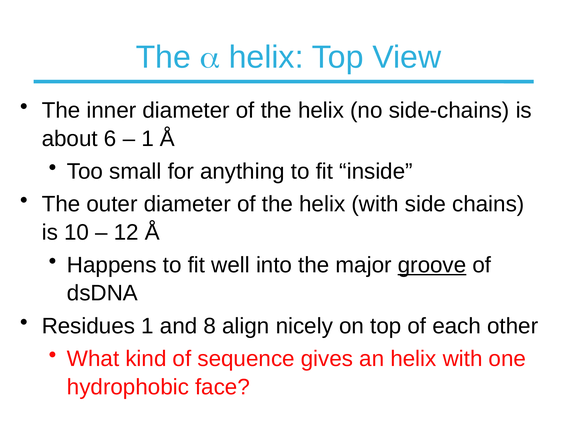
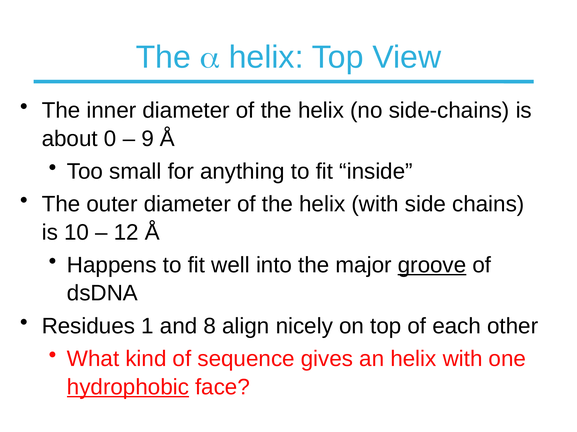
6: 6 -> 0
1 at (148, 139): 1 -> 9
hydrophobic underline: none -> present
